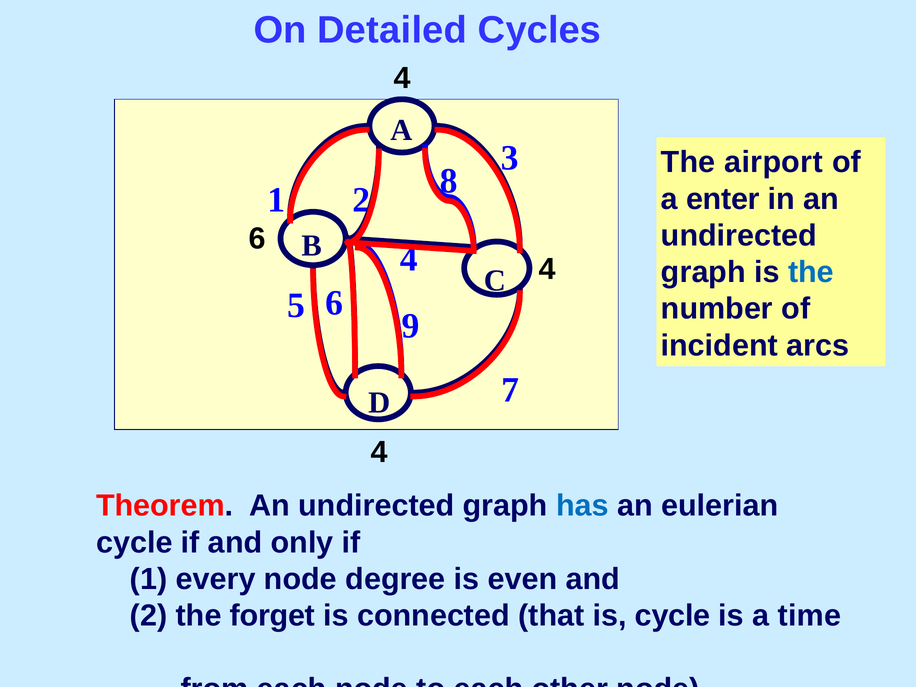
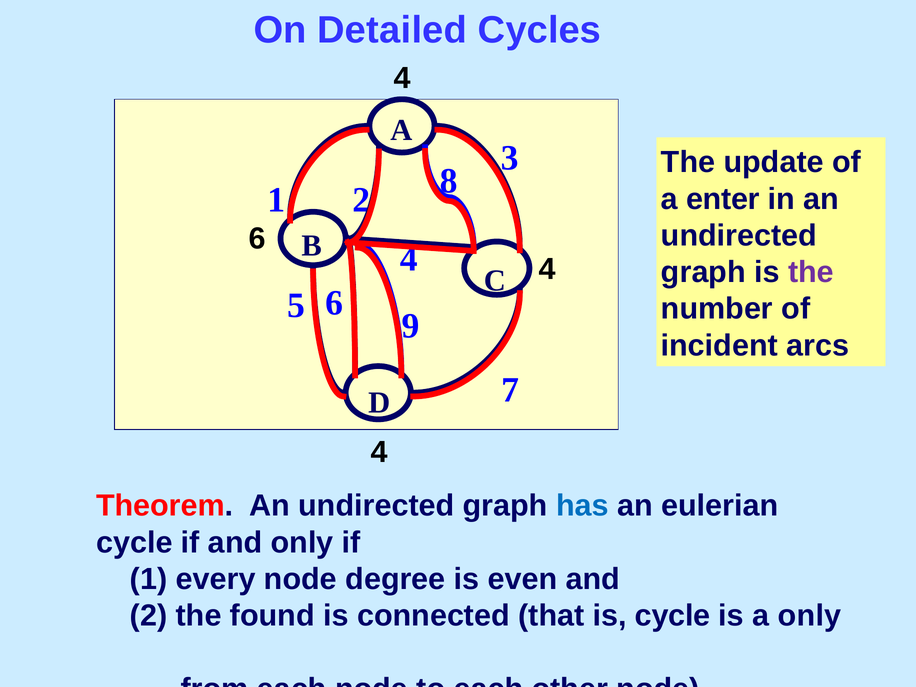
airport: airport -> update
the at (811, 272) colour: blue -> purple
forget: forget -> found
a time: time -> only
